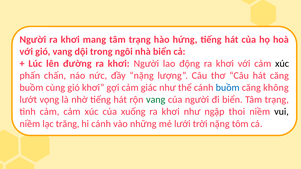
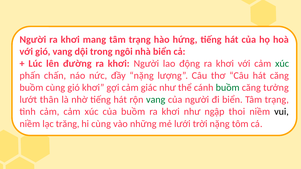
xúc at (282, 64) colour: black -> green
buồm at (228, 88) colour: blue -> green
không: không -> tưởng
vọng: vọng -> thân
của xuống: xuống -> buồm
hi cánh: cánh -> cùng
